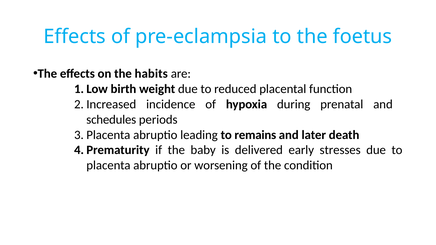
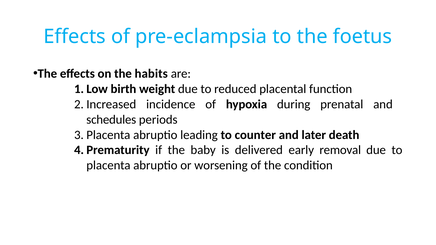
remains: remains -> counter
stresses: stresses -> removal
